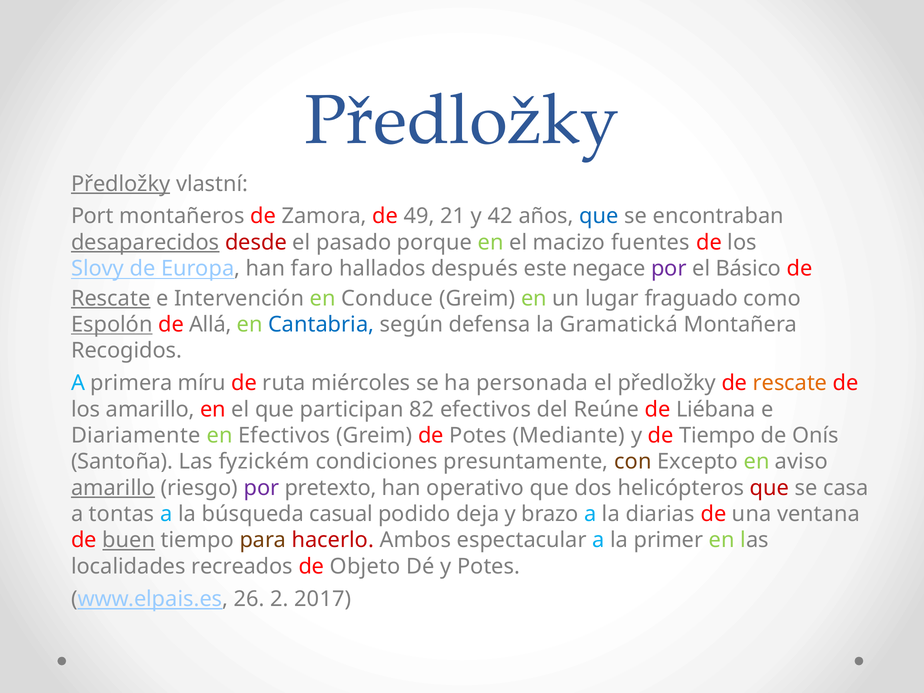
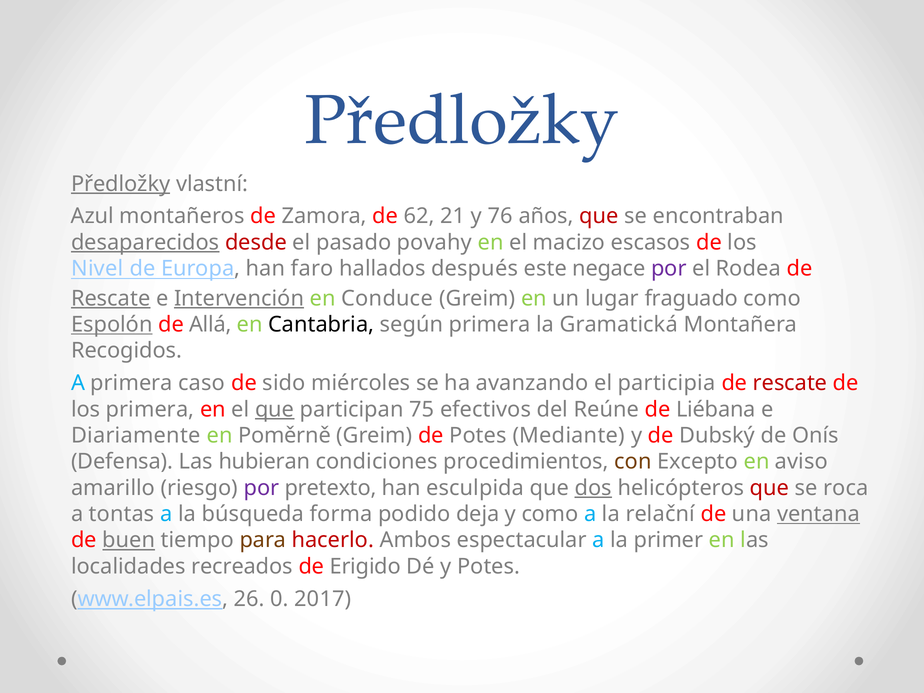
Port: Port -> Azul
49: 49 -> 62
42: 42 -> 76
que at (599, 216) colour: blue -> red
porque: porque -> povahy
fuentes: fuentes -> escasos
Slovy: Slovy -> Nivel
Básico: Básico -> Rodea
Intervención underline: none -> present
Cantabria colour: blue -> black
según defensa: defensa -> primera
míru: míru -> caso
ruta: ruta -> sido
personada: personada -> avanzando
el předložky: předložky -> participia
rescate at (790, 383) colour: orange -> red
los amarillo: amarillo -> primera
que at (275, 409) underline: none -> present
82: 82 -> 75
en Efectivos: Efectivos -> Poměrně
de Tiempo: Tiempo -> Dubský
Santoña: Santoña -> Defensa
fyzickém: fyzickém -> hubieran
presuntamente: presuntamente -> procedimientos
amarillo at (113, 488) underline: present -> none
operativo: operativo -> esculpida
dos underline: none -> present
casa: casa -> roca
casual: casual -> forma
y brazo: brazo -> como
diarias: diarias -> relační
ventana underline: none -> present
Objeto: Objeto -> Erigido
2: 2 -> 0
